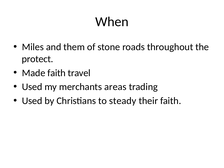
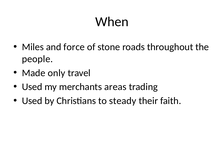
them: them -> force
protect: protect -> people
Made faith: faith -> only
